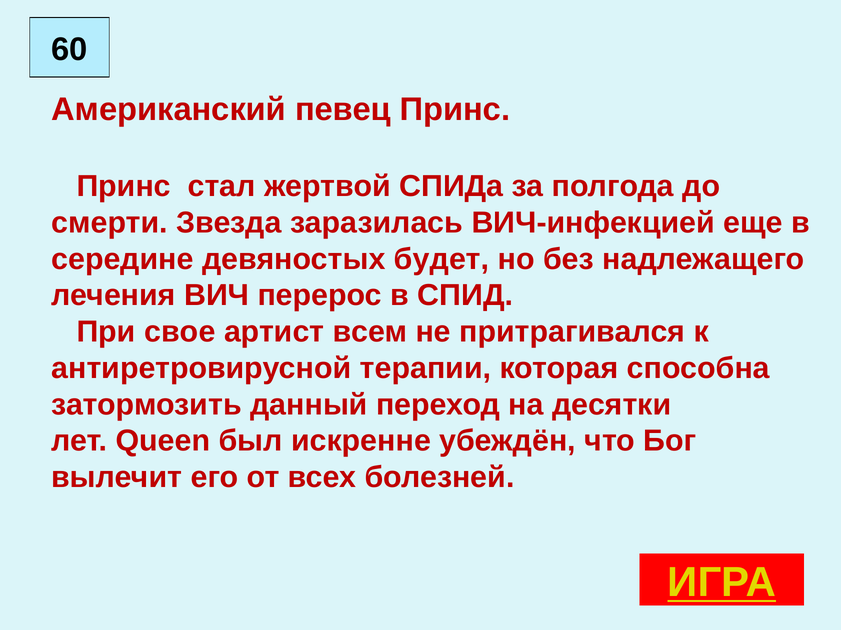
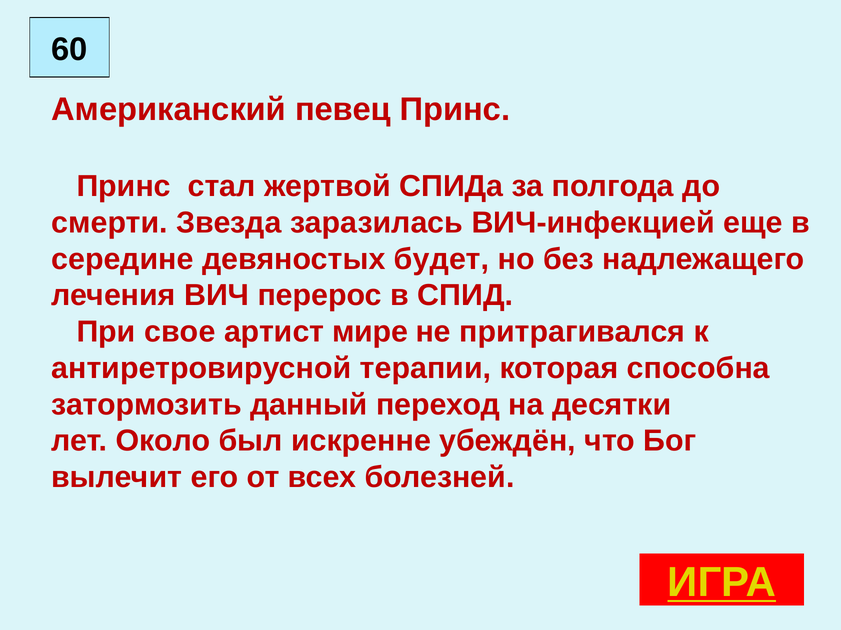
всем: всем -> мире
Queen: Queen -> Около
